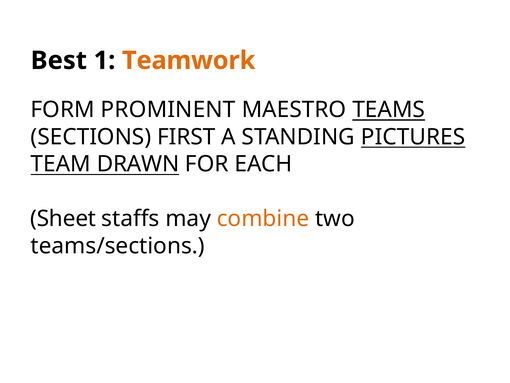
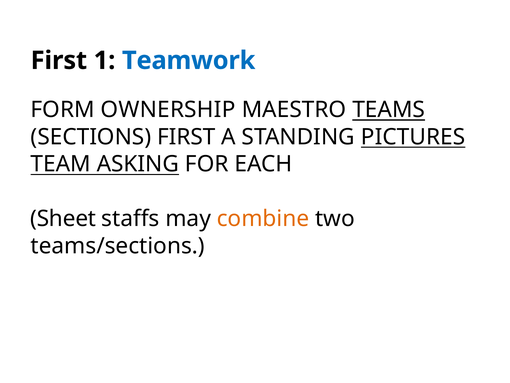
Best at (59, 60): Best -> First
Teamwork colour: orange -> blue
PROMINENT: PROMINENT -> OWNERSHIP
DRAWN: DRAWN -> ASKING
